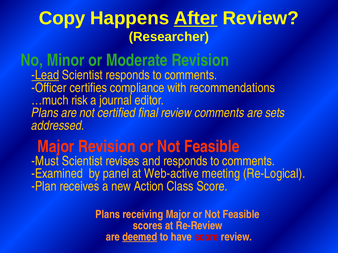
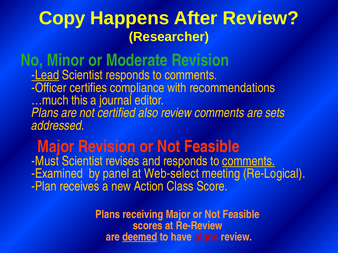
After underline: present -> none
risk: risk -> this
final: final -> also
comments at (249, 161) underline: none -> present
Web-active: Web-active -> Web-select
have score: score -> plans
